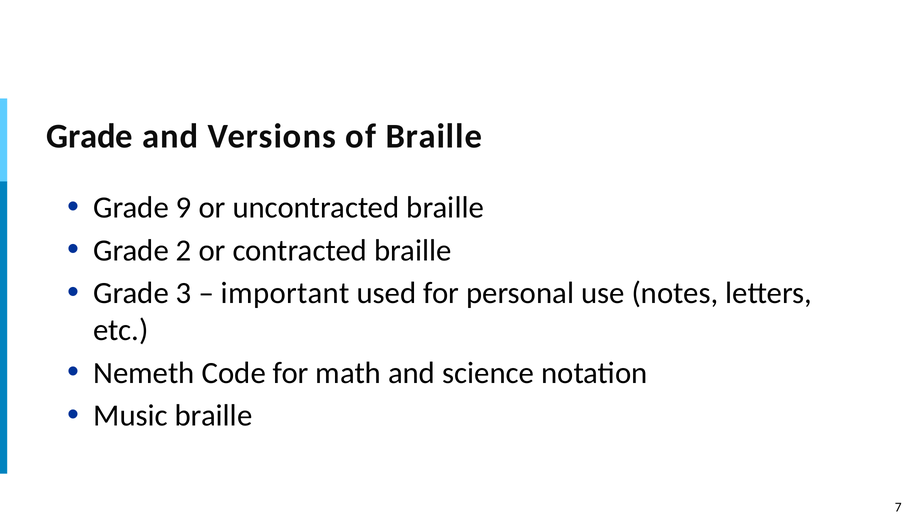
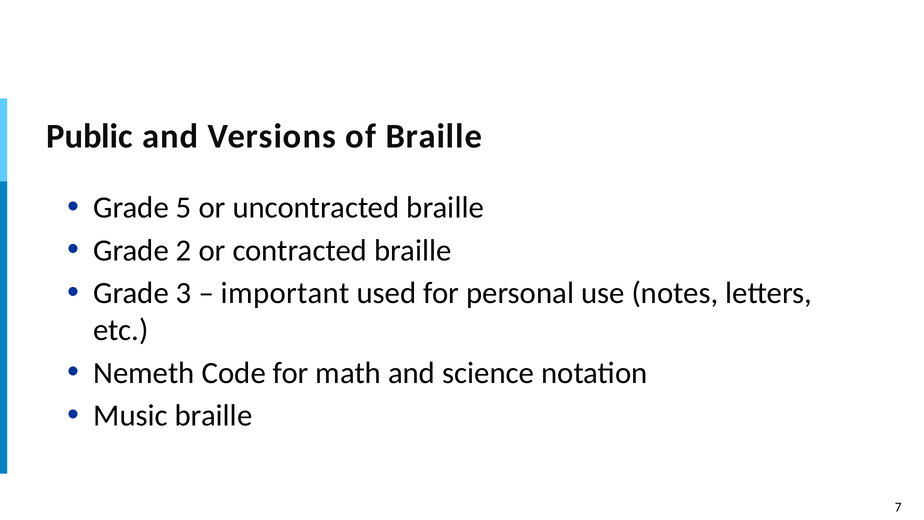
Grade at (90, 136): Grade -> Public
9: 9 -> 5
